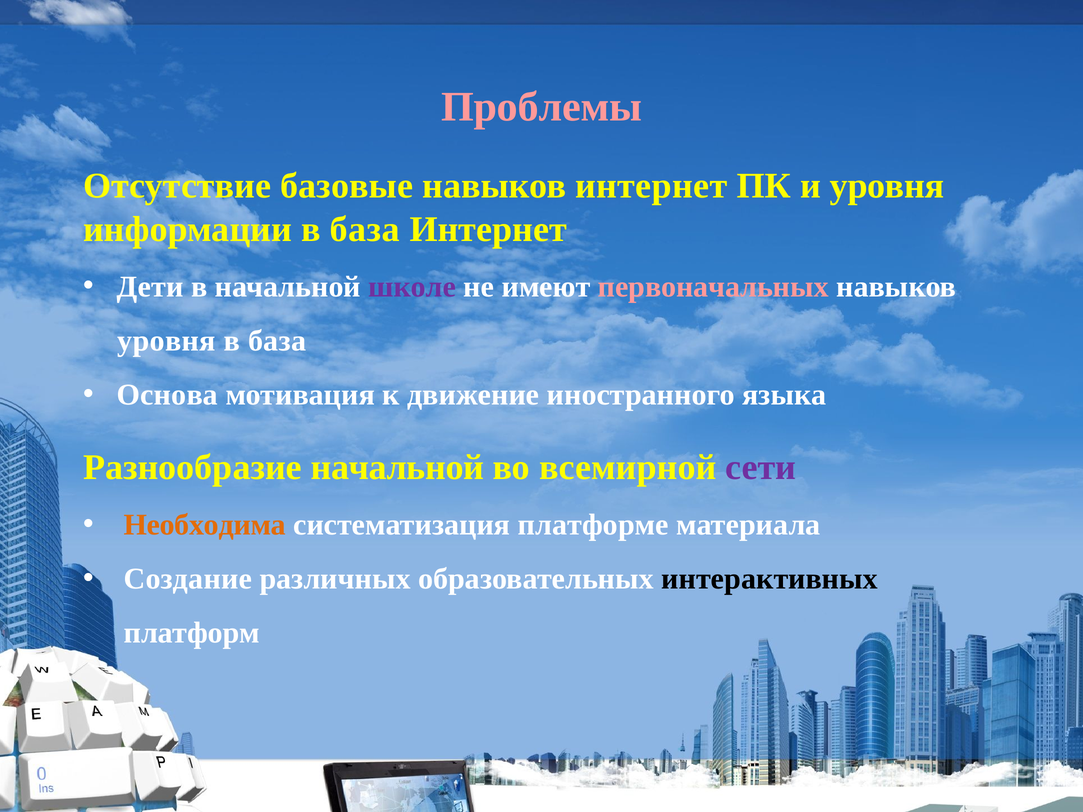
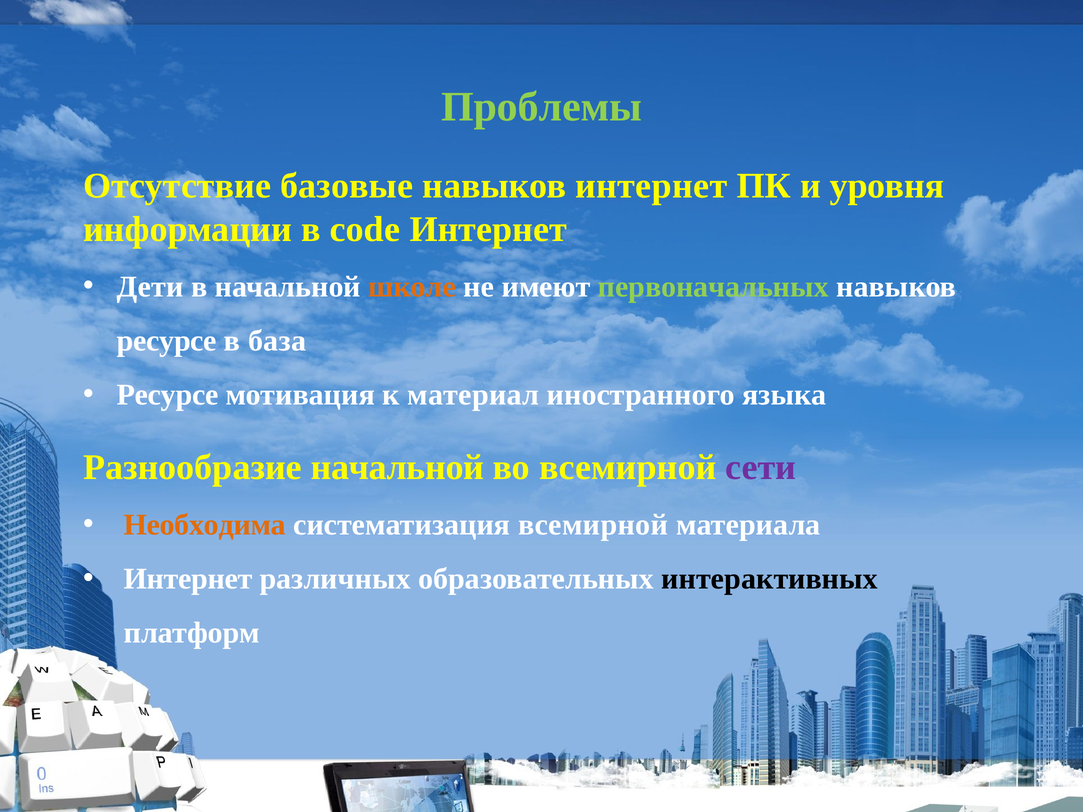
Проблемы colour: pink -> light green
информации в база: база -> code
школе colour: purple -> orange
первоначальных colour: pink -> light green
уровня at (166, 341): уровня -> ресурсе
Основа at (167, 395): Основа -> Ресурсе
движение: движение -> материал
систематизация платформе: платформе -> всемирной
Создание at (188, 579): Создание -> Интернет
